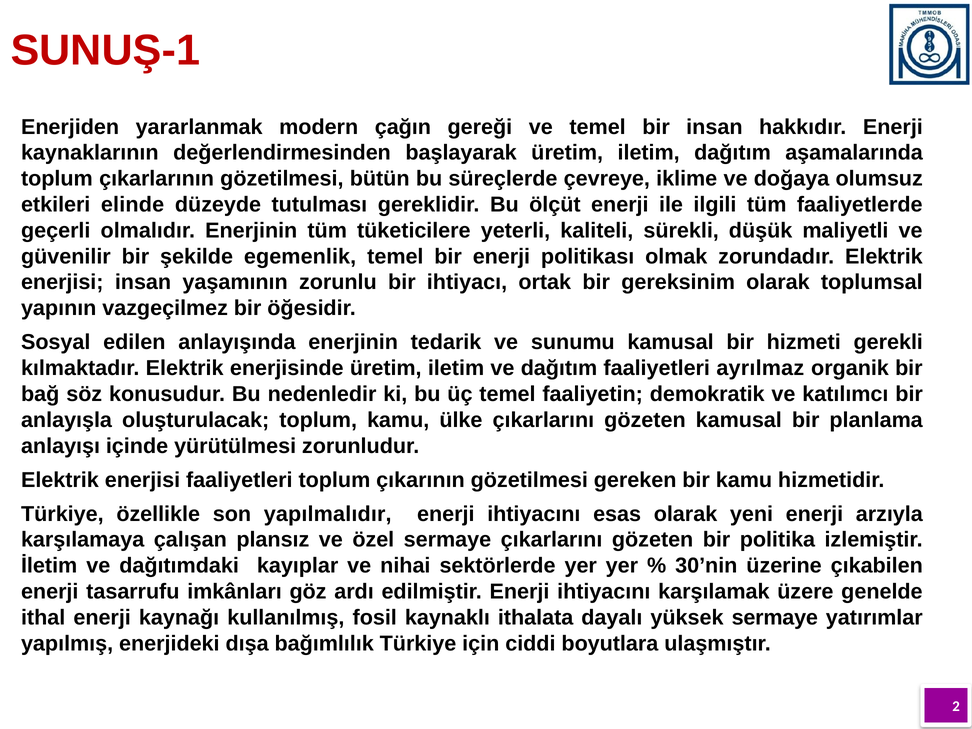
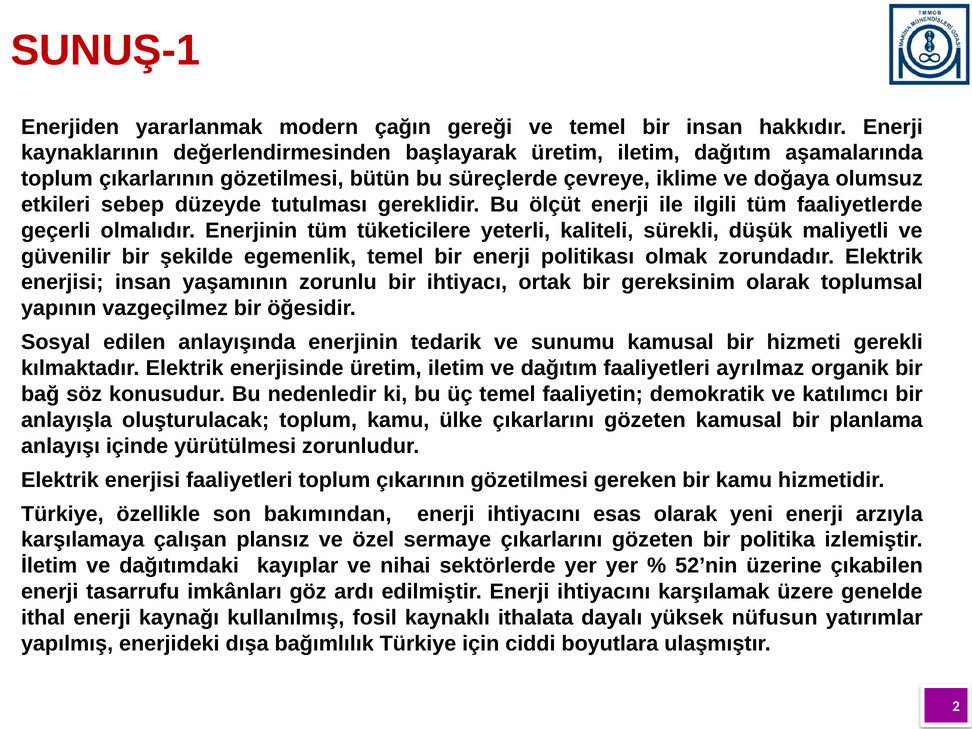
elinde: elinde -> sebep
yapılmalıdır: yapılmalıdır -> bakımından
30’nin: 30’nin -> 52’nin
yüksek sermaye: sermaye -> nüfusun
